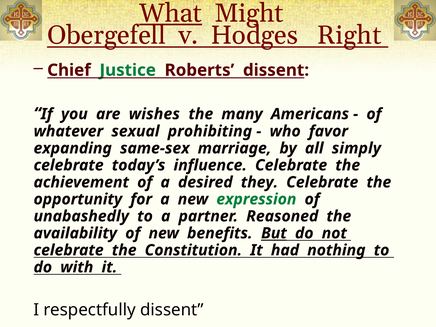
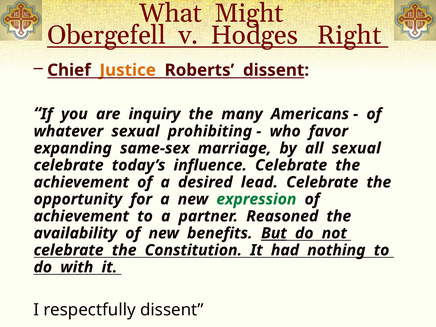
What underline: present -> none
Justice colour: green -> orange
wishes: wishes -> inquiry
all simply: simply -> sexual
they: they -> lead
unabashedly at (81, 216): unabashedly -> achievement
